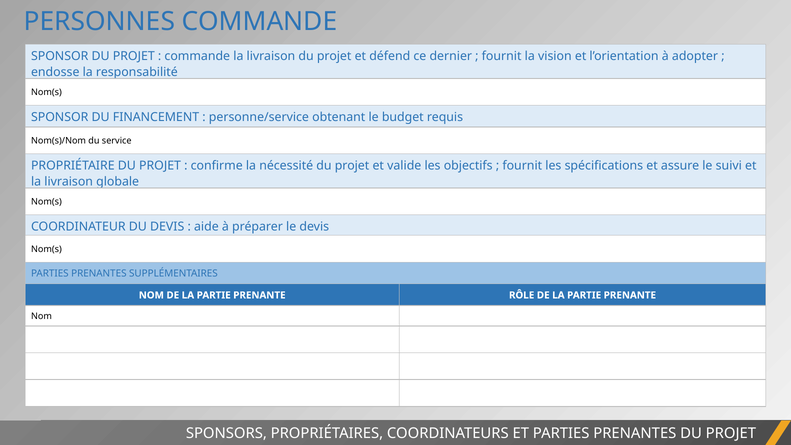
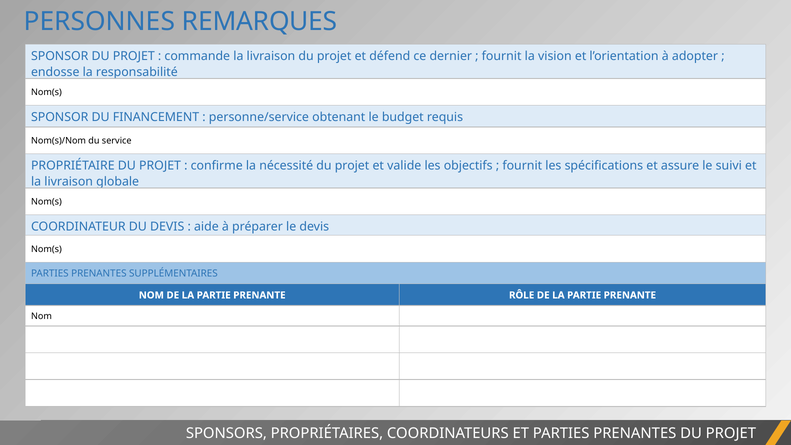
PERSONNES COMMANDE: COMMANDE -> REMARQUES
